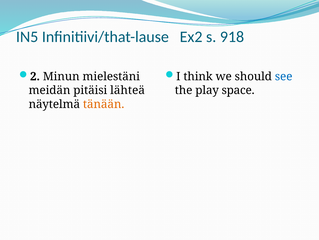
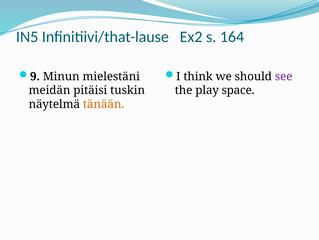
918: 918 -> 164
2: 2 -> 9
see colour: blue -> purple
lähteä: lähteä -> tuskin
